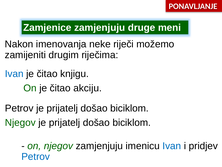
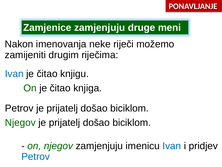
akciju: akciju -> knjiga
